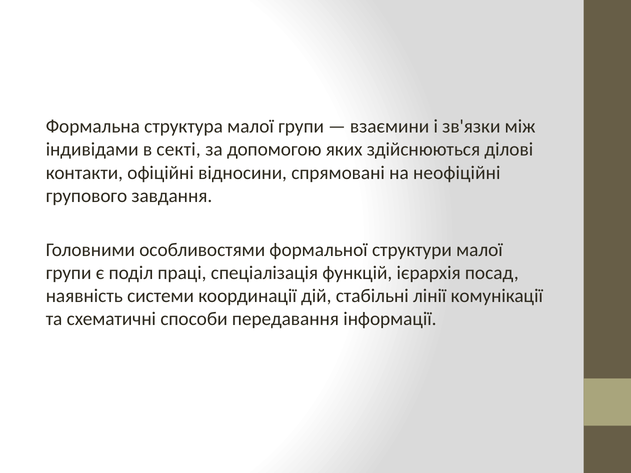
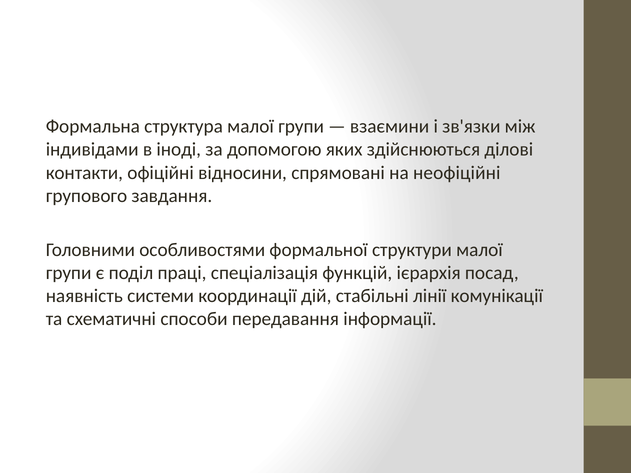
секті: секті -> іноді
